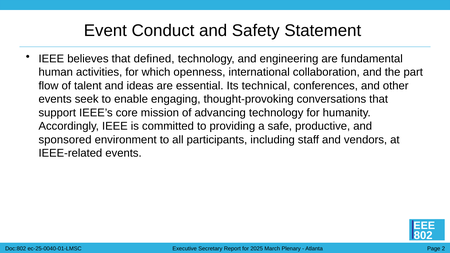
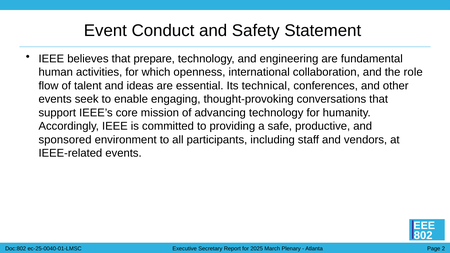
defined: defined -> prepare
part: part -> role
